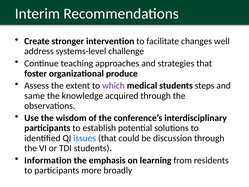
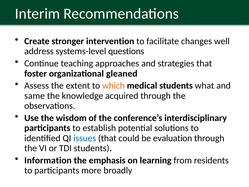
challenge: challenge -> questions
produce: produce -> gleaned
which colour: purple -> orange
steps: steps -> what
discussion: discussion -> evaluation
